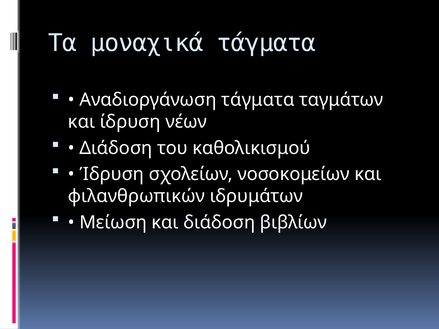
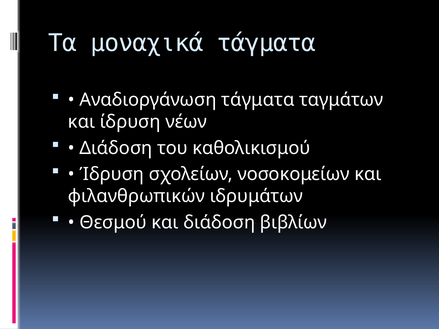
Μείωση: Μείωση -> Θεσμού
